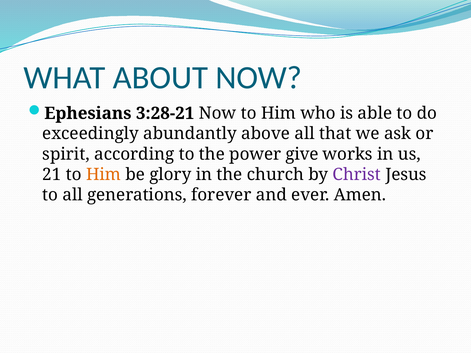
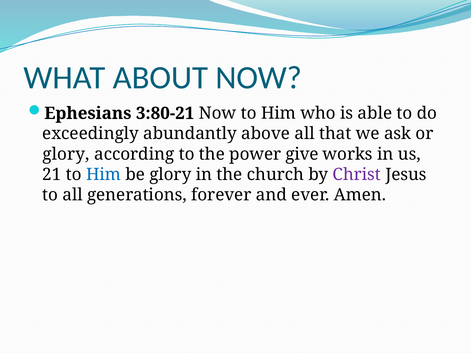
3:28-21: 3:28-21 -> 3:80-21
spirit at (66, 154): spirit -> glory
Him at (103, 175) colour: orange -> blue
